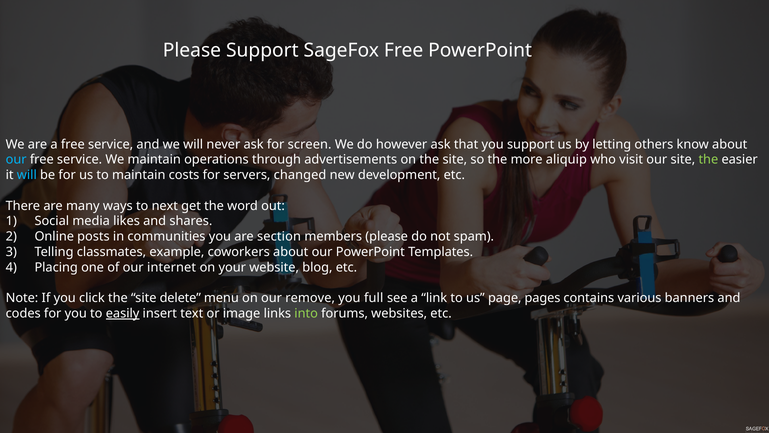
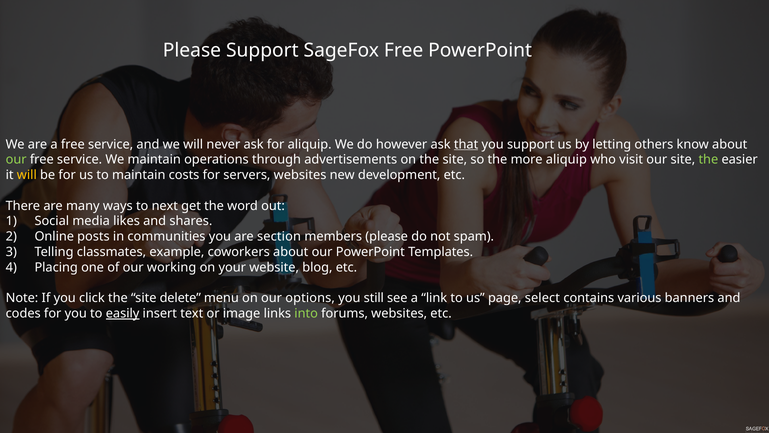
for screen: screen -> aliquip
that underline: none -> present
our at (16, 160) colour: light blue -> light green
will at (27, 175) colour: light blue -> yellow
servers changed: changed -> websites
internet: internet -> working
remove: remove -> options
full: full -> still
pages: pages -> select
